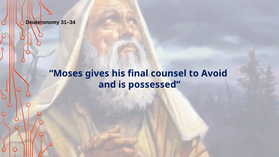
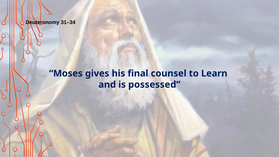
Avoid: Avoid -> Learn
